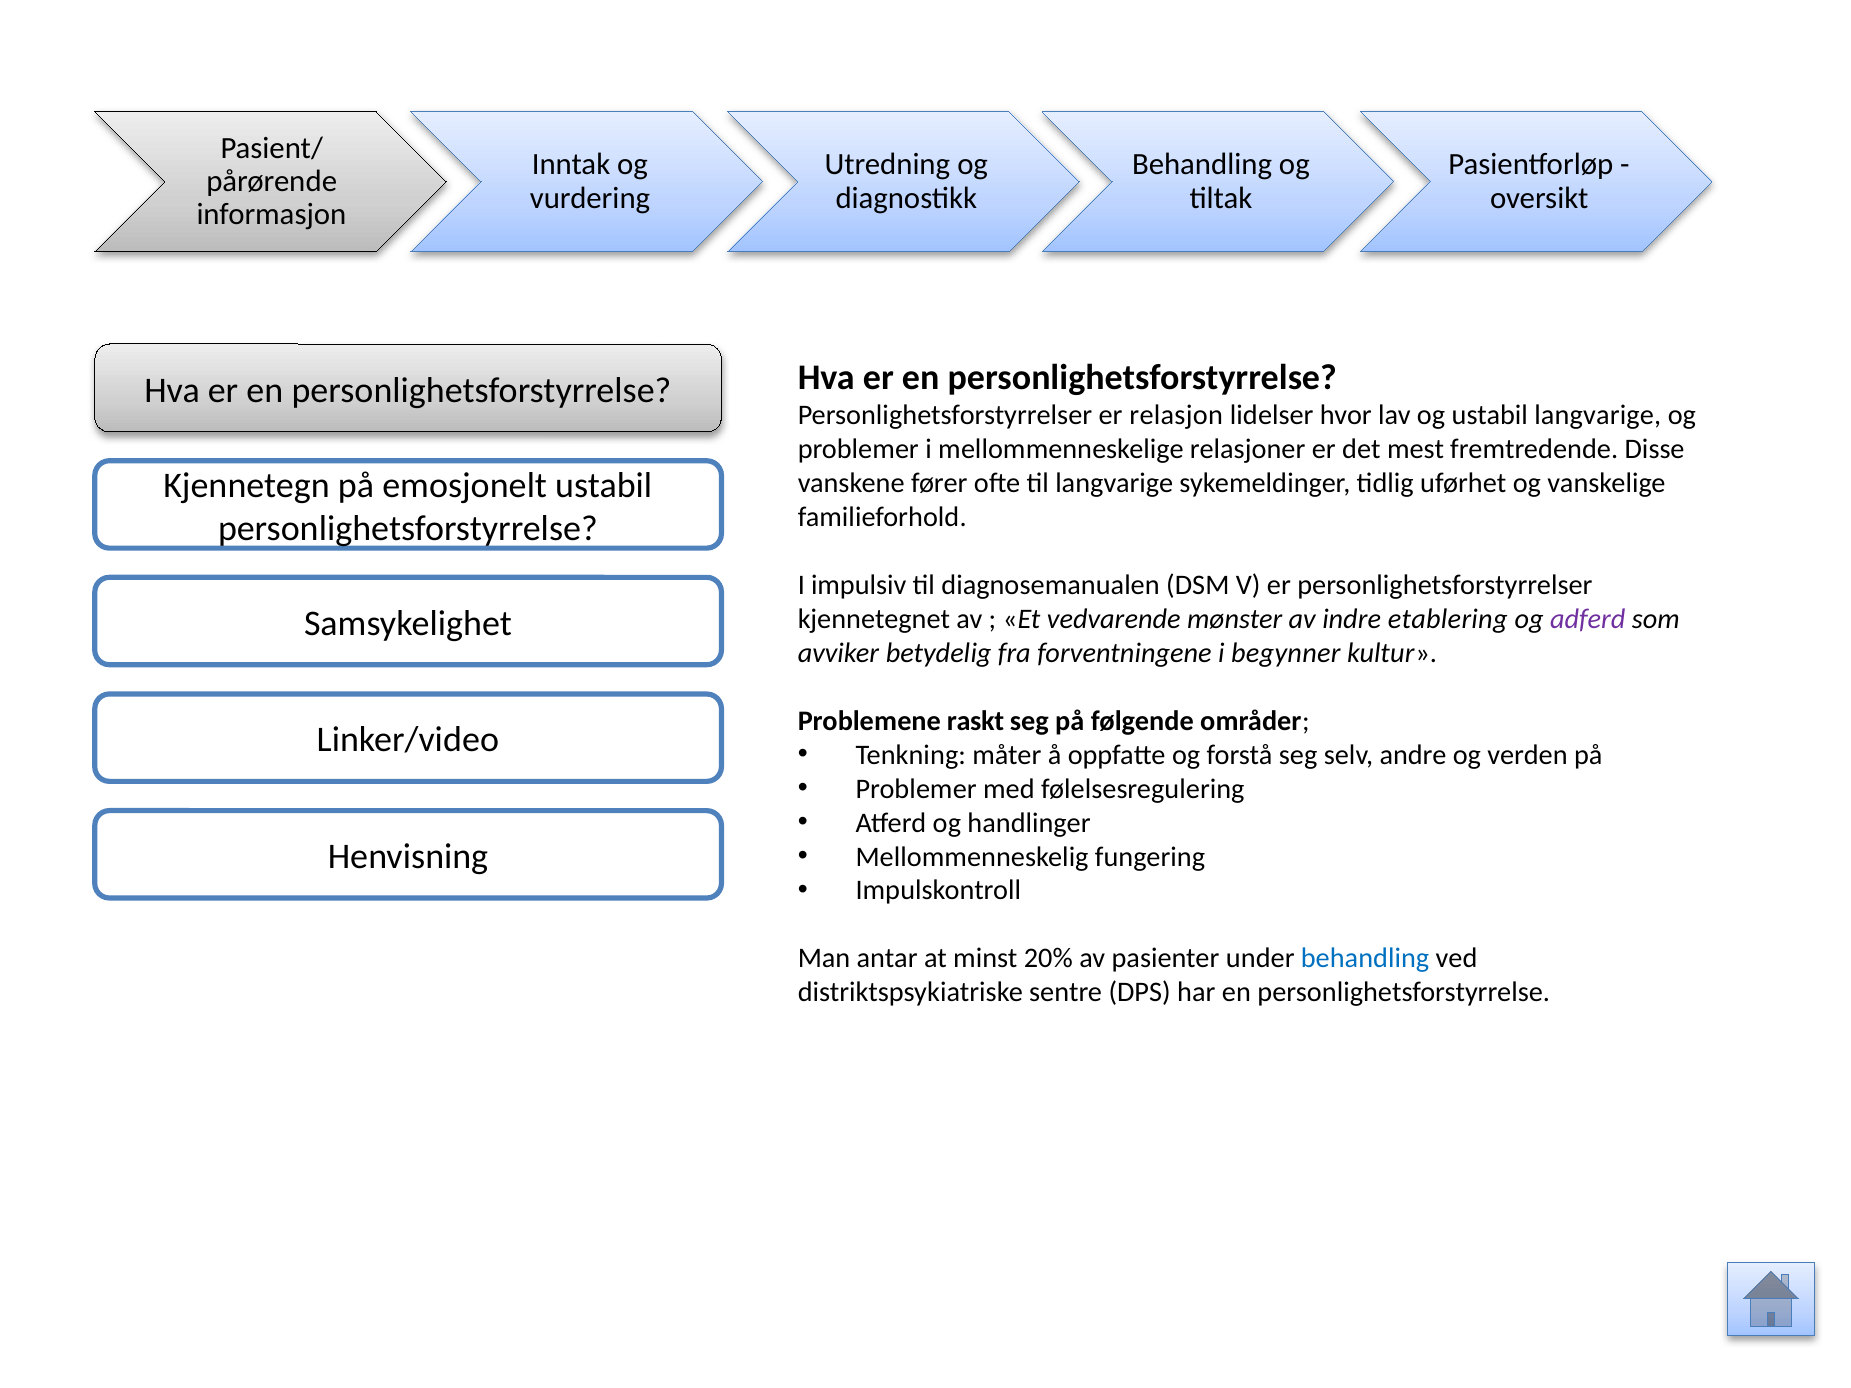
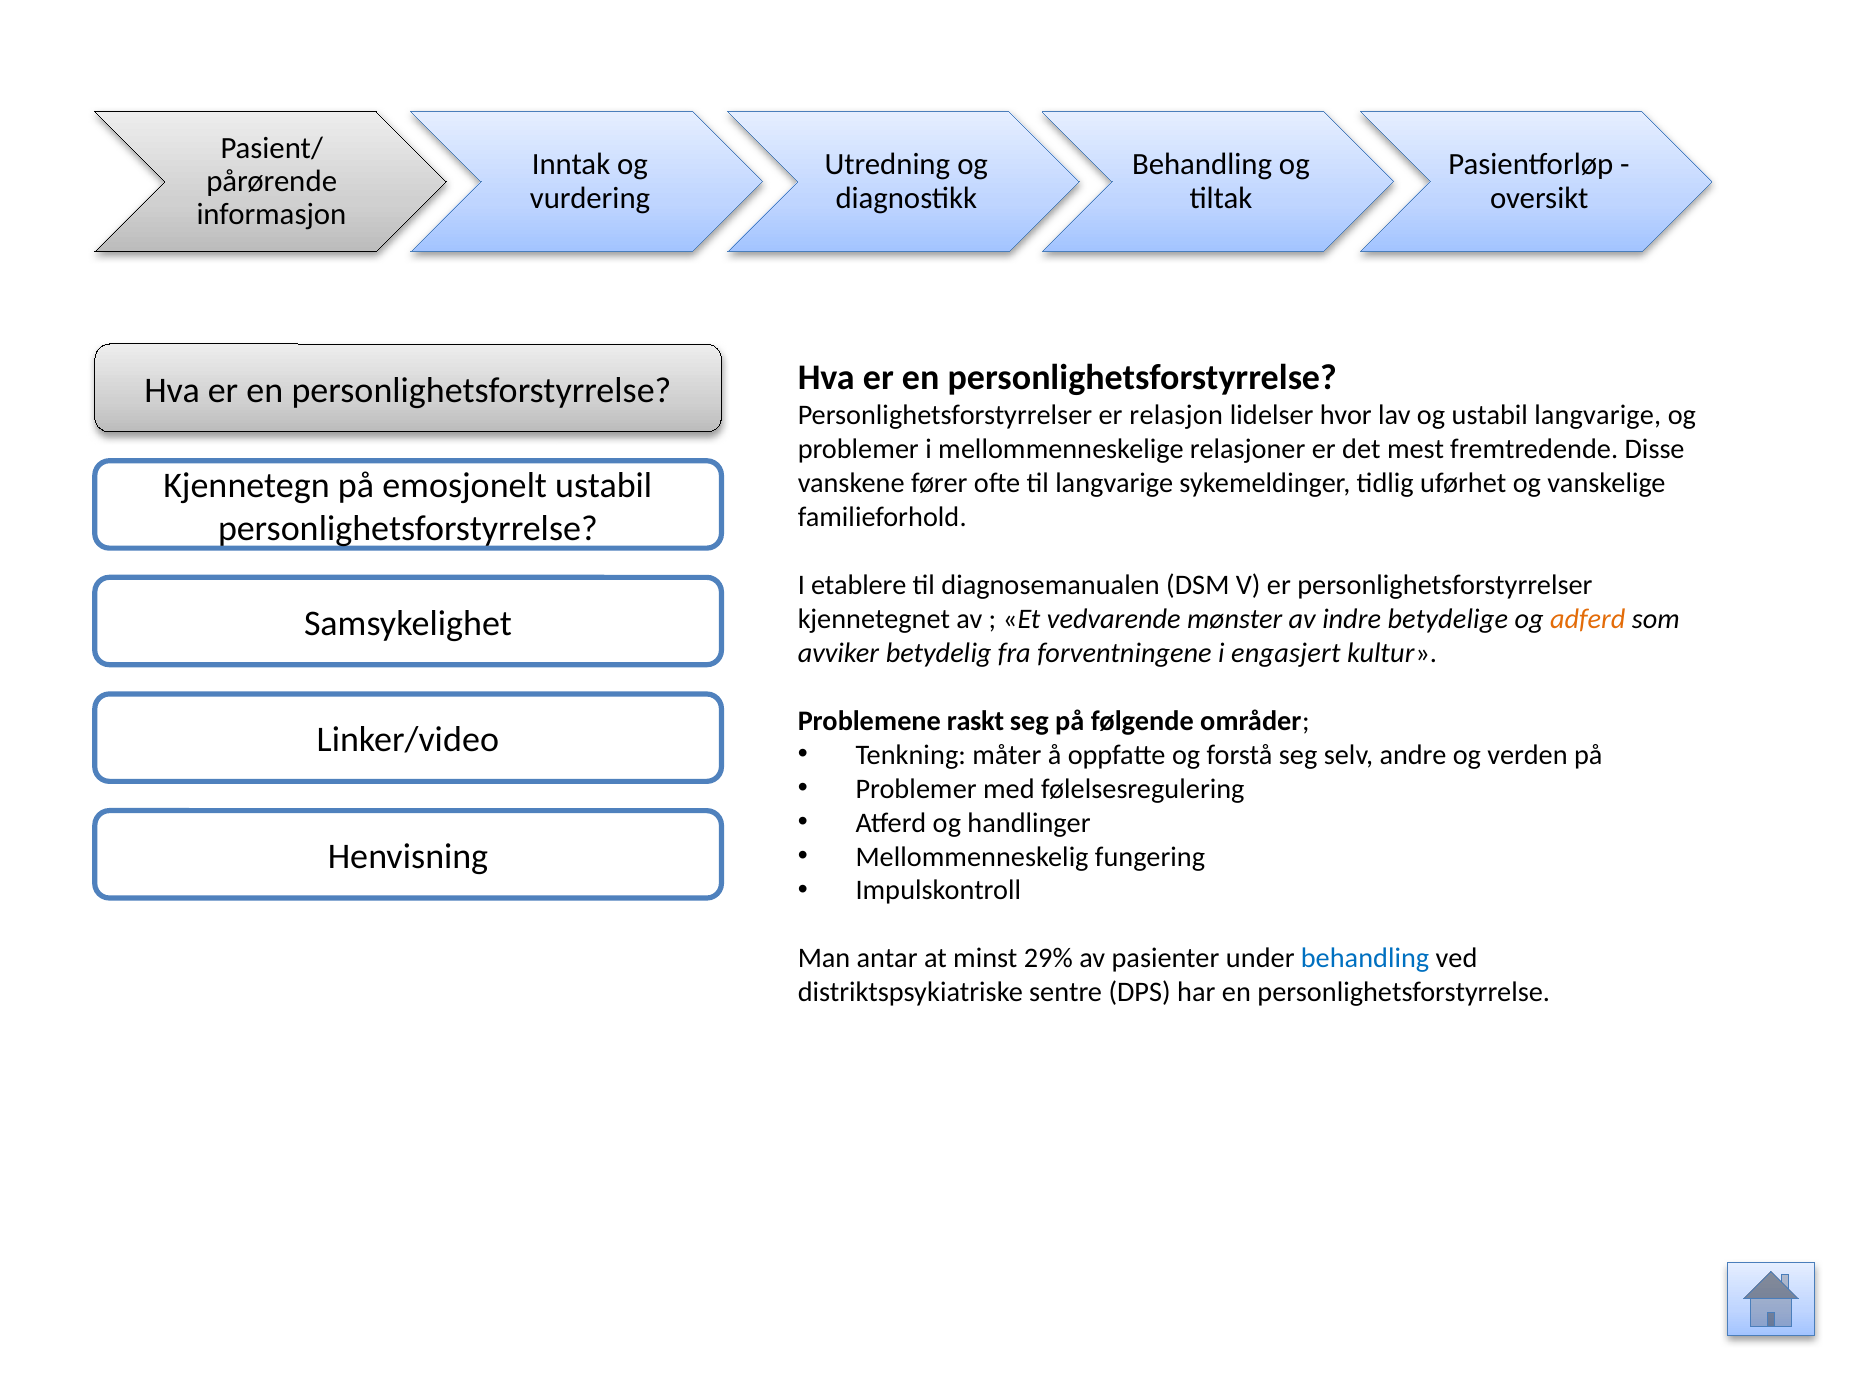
impulsiv: impulsiv -> etablere
etablering: etablering -> betydelige
adferd colour: purple -> orange
begynner: begynner -> engasjert
20%: 20% -> 29%
